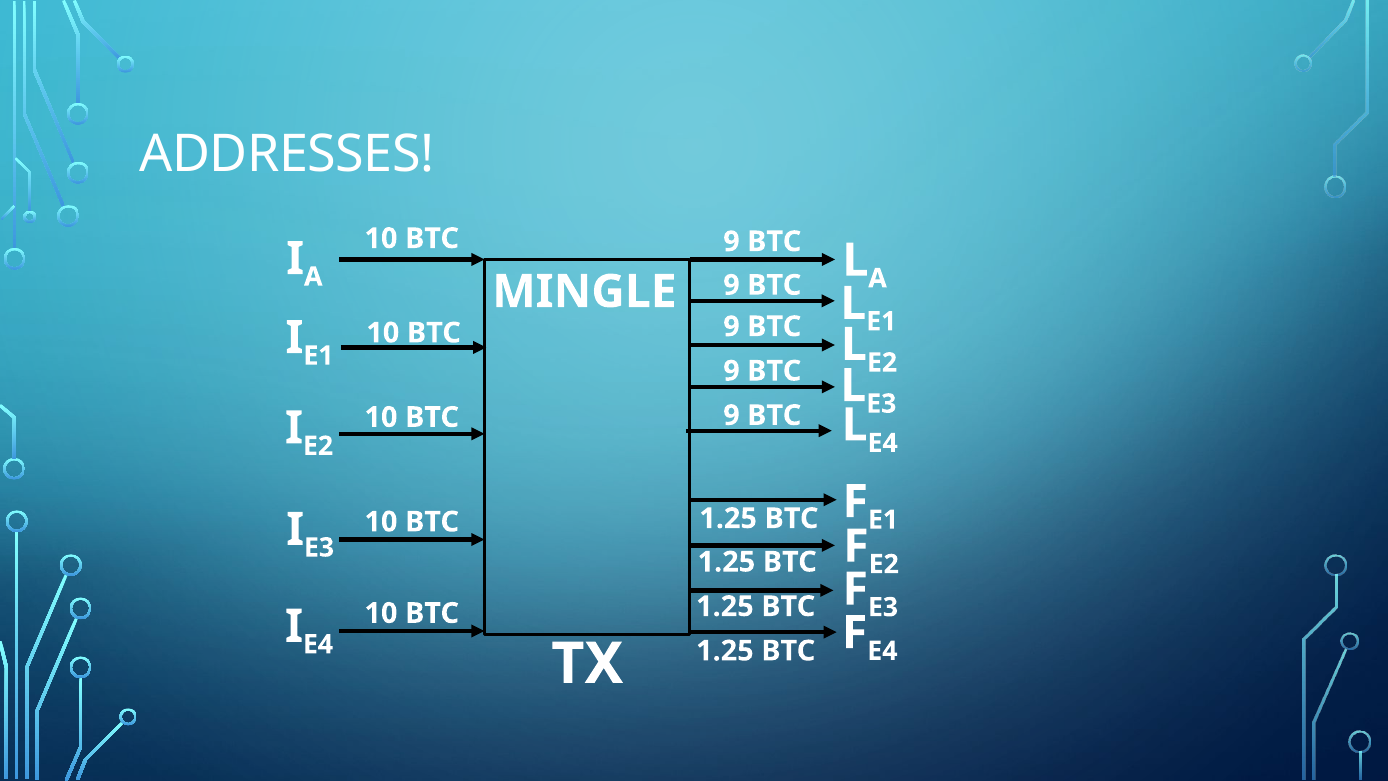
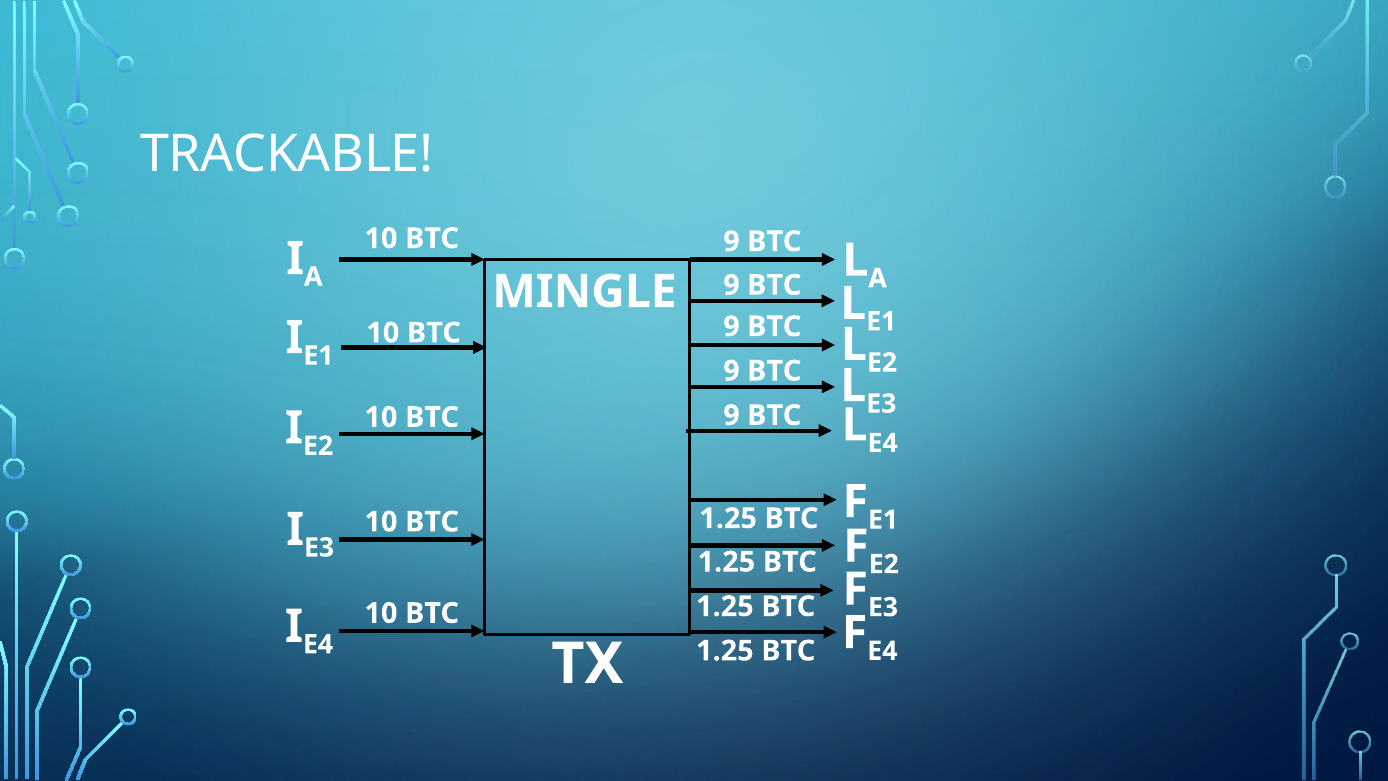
ADDRESSES: ADDRESSES -> TRACKABLE
